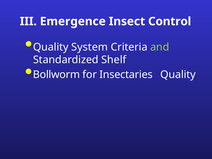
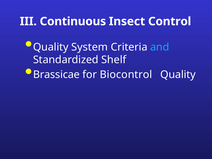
Emergence: Emergence -> Continuous
and colour: light green -> light blue
Bollworm: Bollworm -> Brassicae
Insectaries: Insectaries -> Biocontrol
